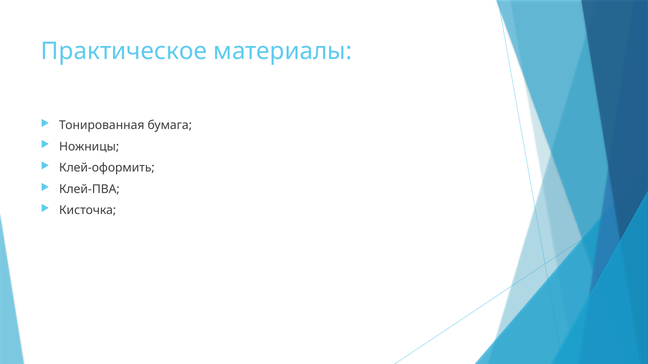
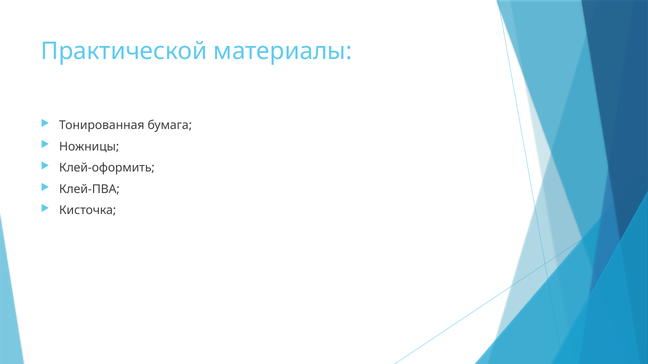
Практическое: Практическое -> Практической
